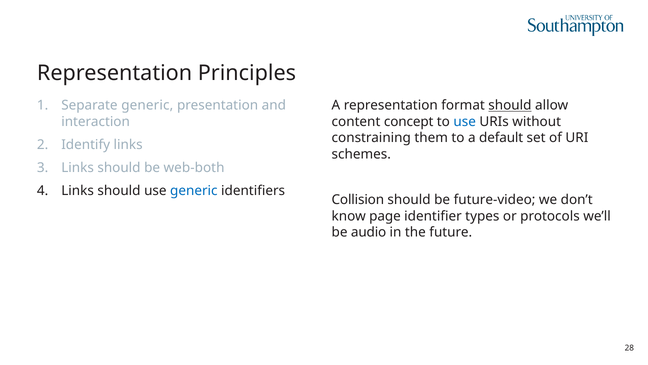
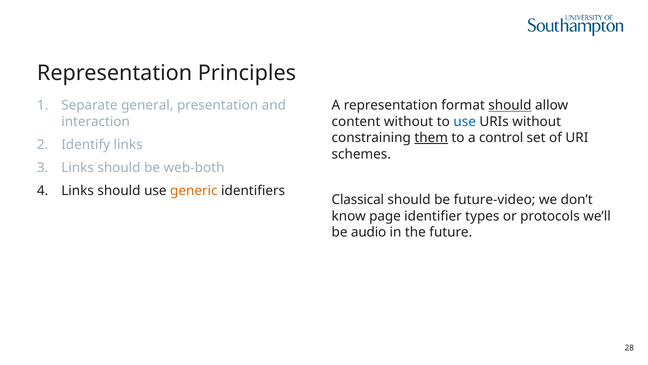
Separate generic: generic -> general
content concept: concept -> without
them underline: none -> present
default: default -> control
generic at (194, 190) colour: blue -> orange
Collision: Collision -> Classical
